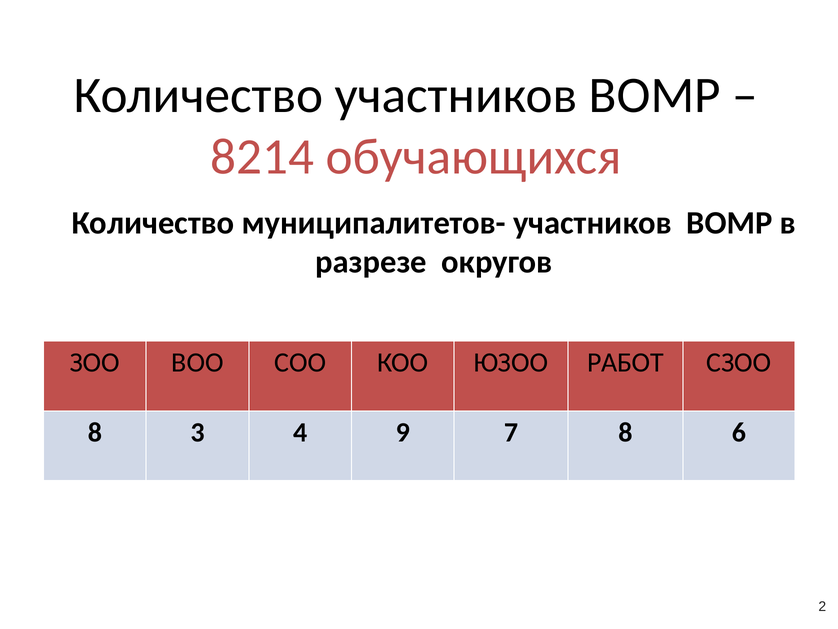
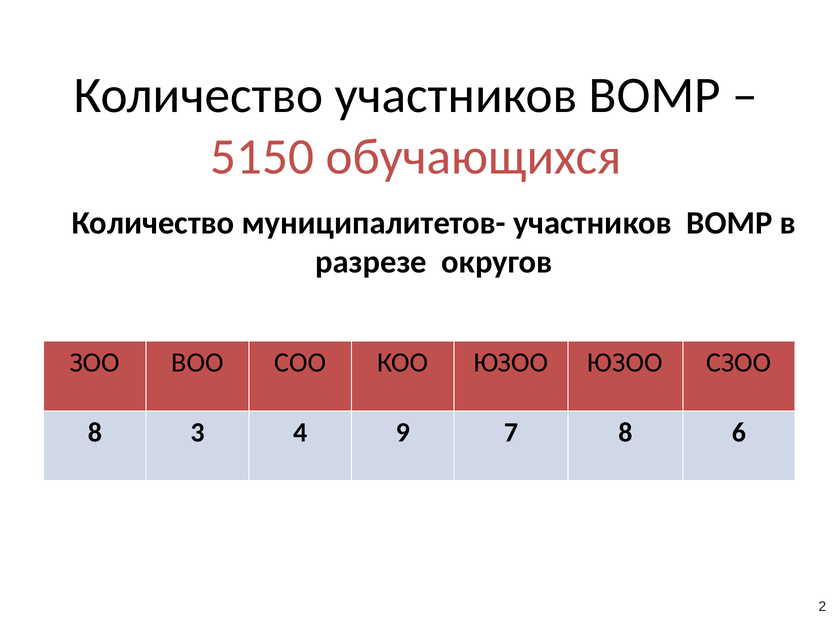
8214: 8214 -> 5150
ЮЗОО РАБОТ: РАБОТ -> ЮЗОО
